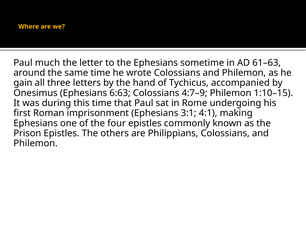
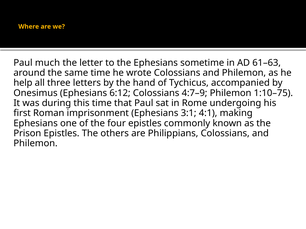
gain: gain -> help
6:63: 6:63 -> 6:12
1:10–15: 1:10–15 -> 1:10–75
